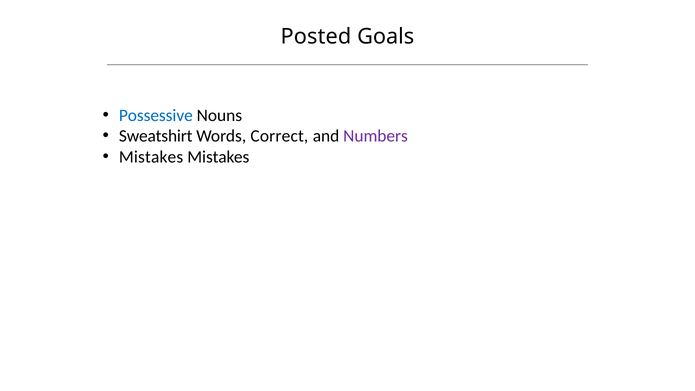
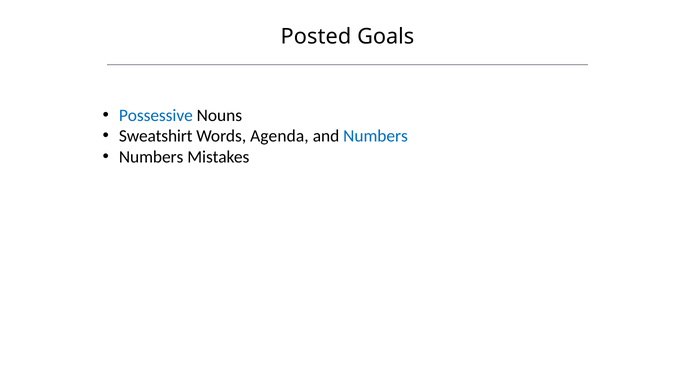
Correct: Correct -> Agenda
Numbers at (376, 136) colour: purple -> blue
Mistakes at (151, 157): Mistakes -> Numbers
